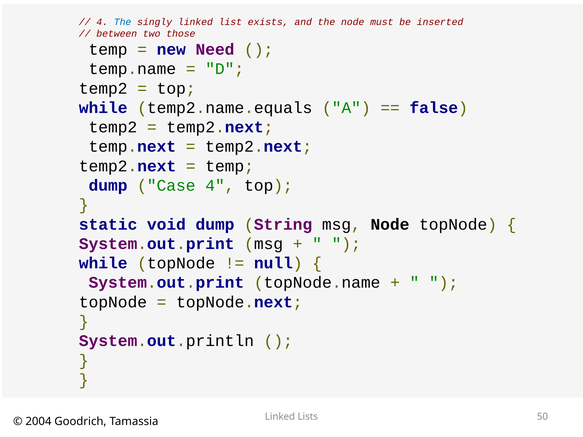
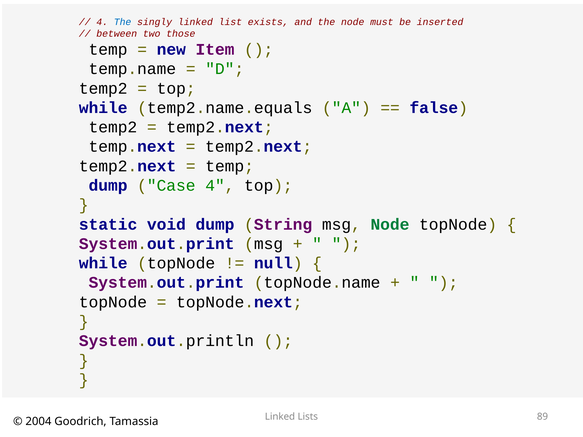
Need: Need -> Item
Node at (390, 224) colour: black -> green
50: 50 -> 89
